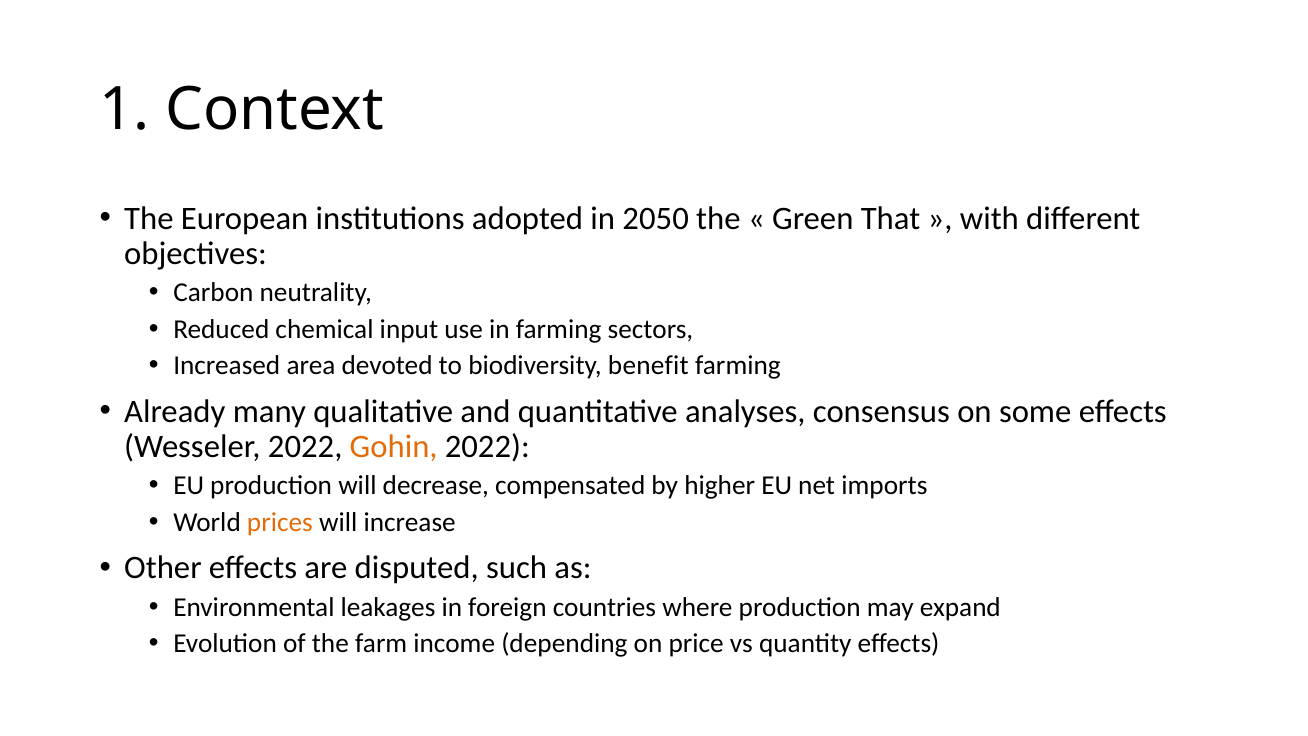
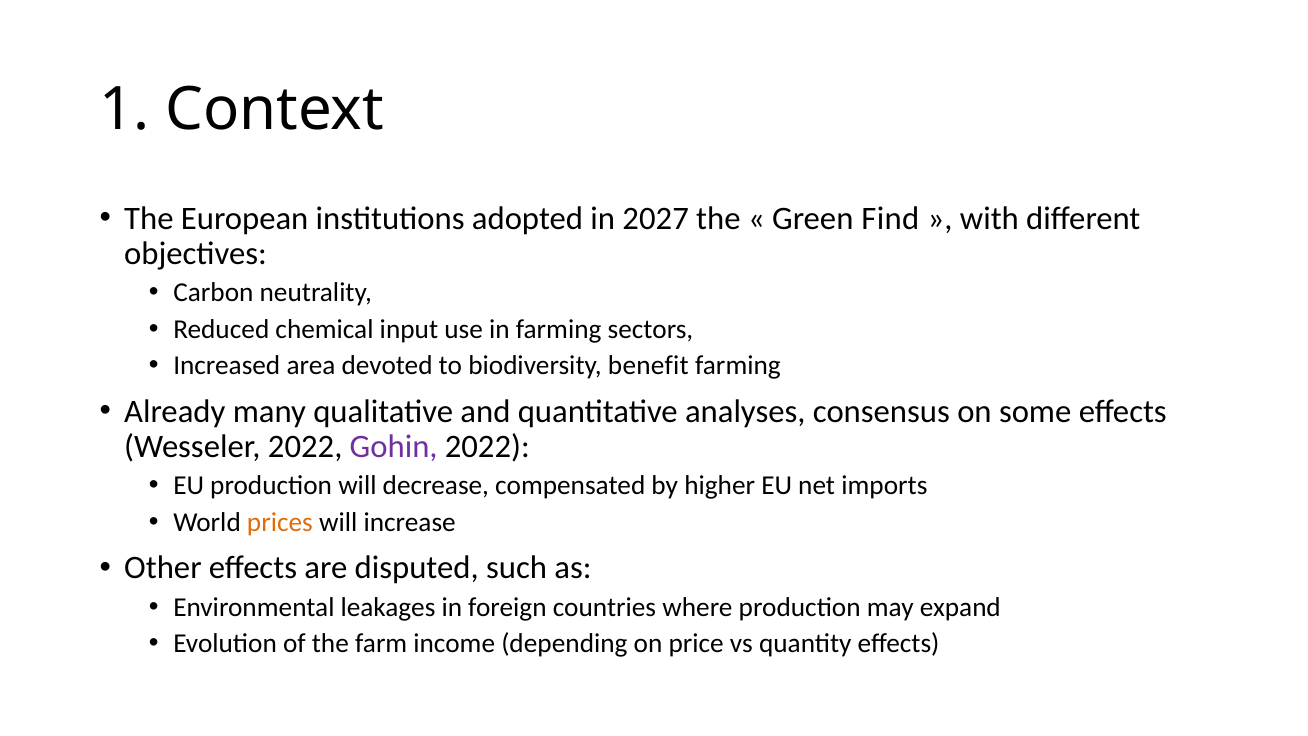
2050: 2050 -> 2027
That: That -> Find
Gohin colour: orange -> purple
